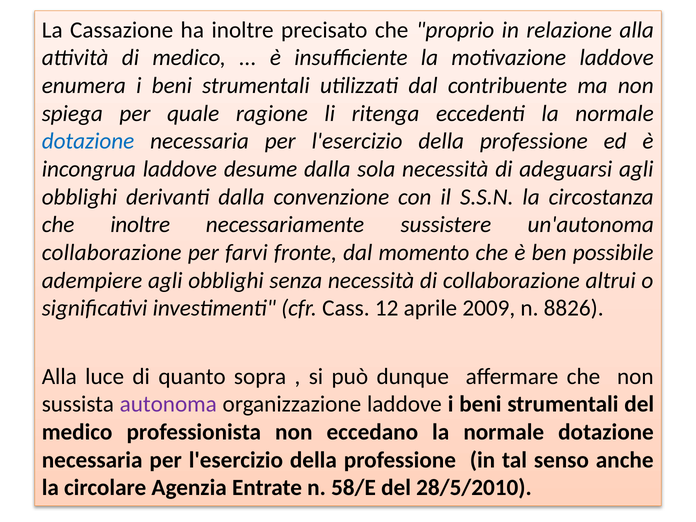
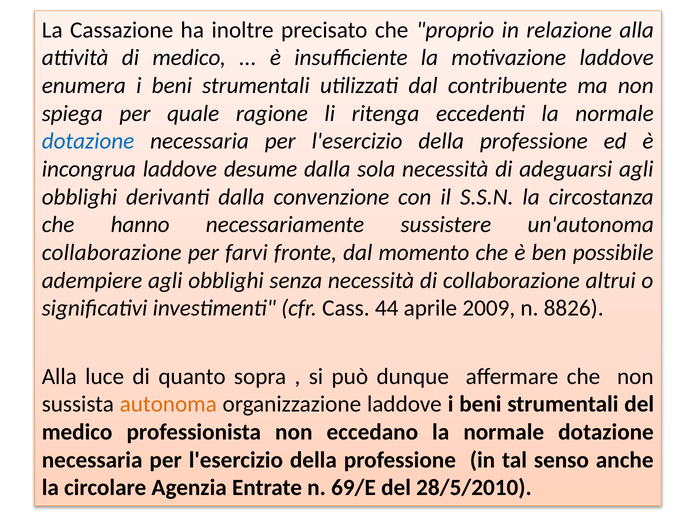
che inoltre: inoltre -> hanno
12: 12 -> 44
autonoma colour: purple -> orange
58/E: 58/E -> 69/E
